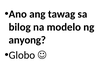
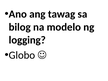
anyong: anyong -> logging
